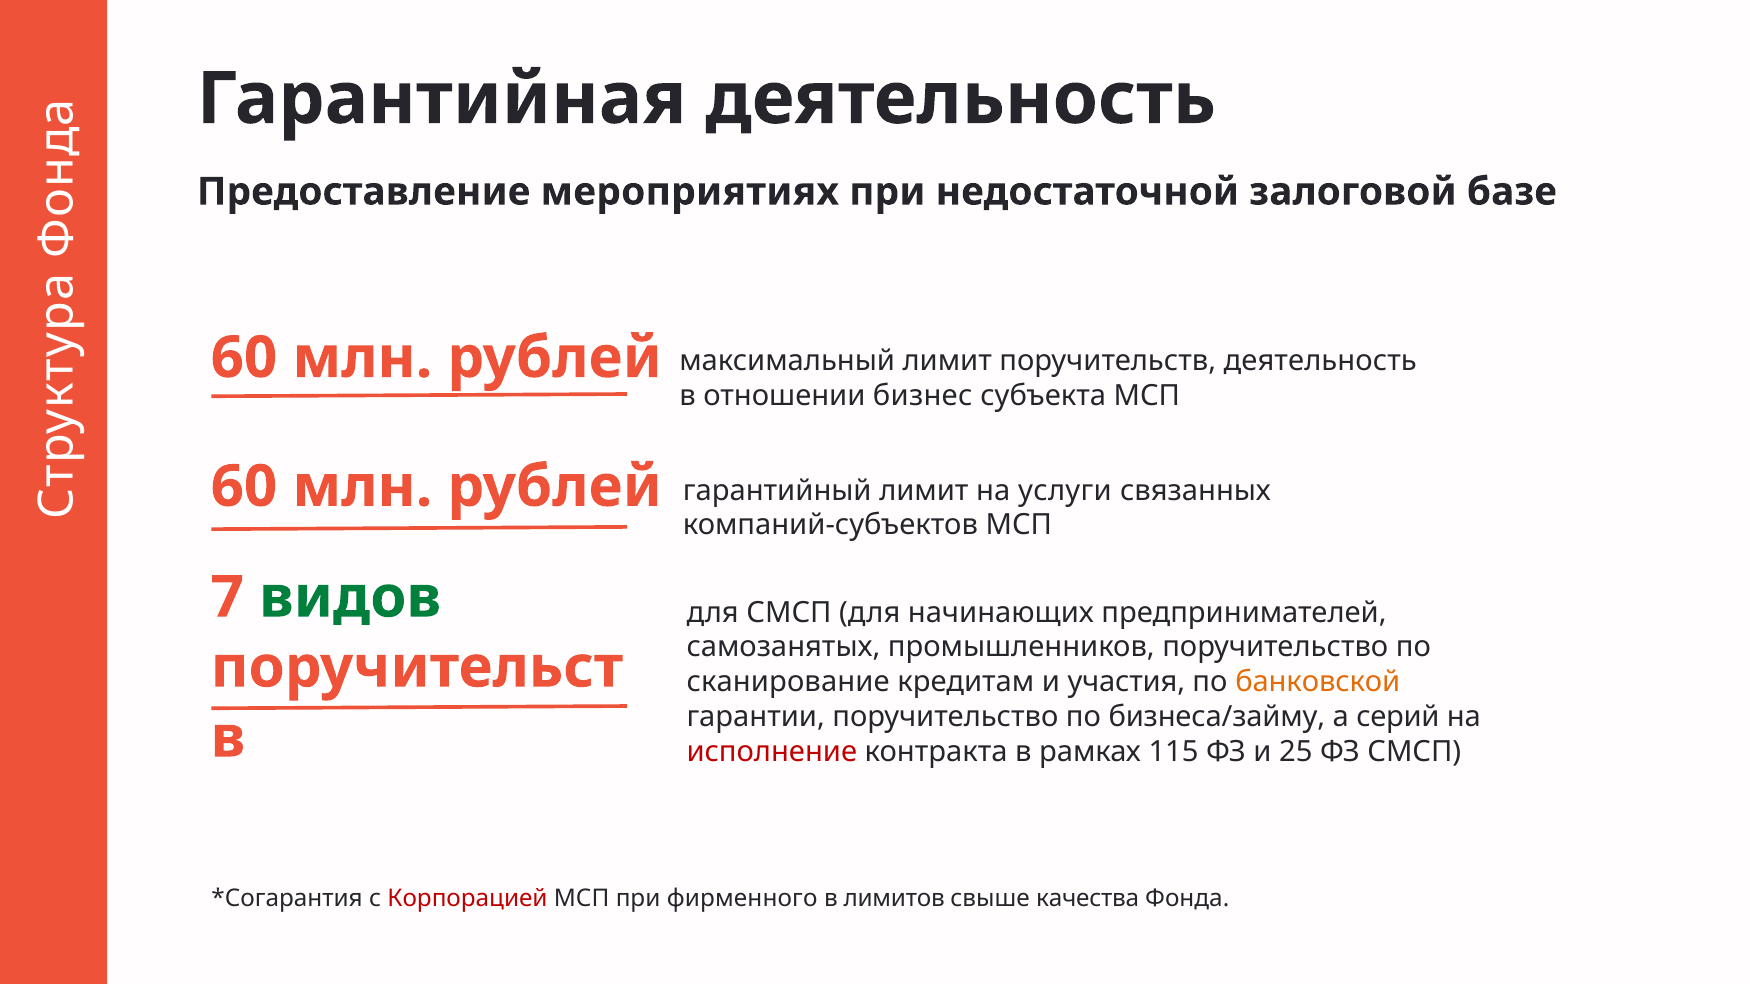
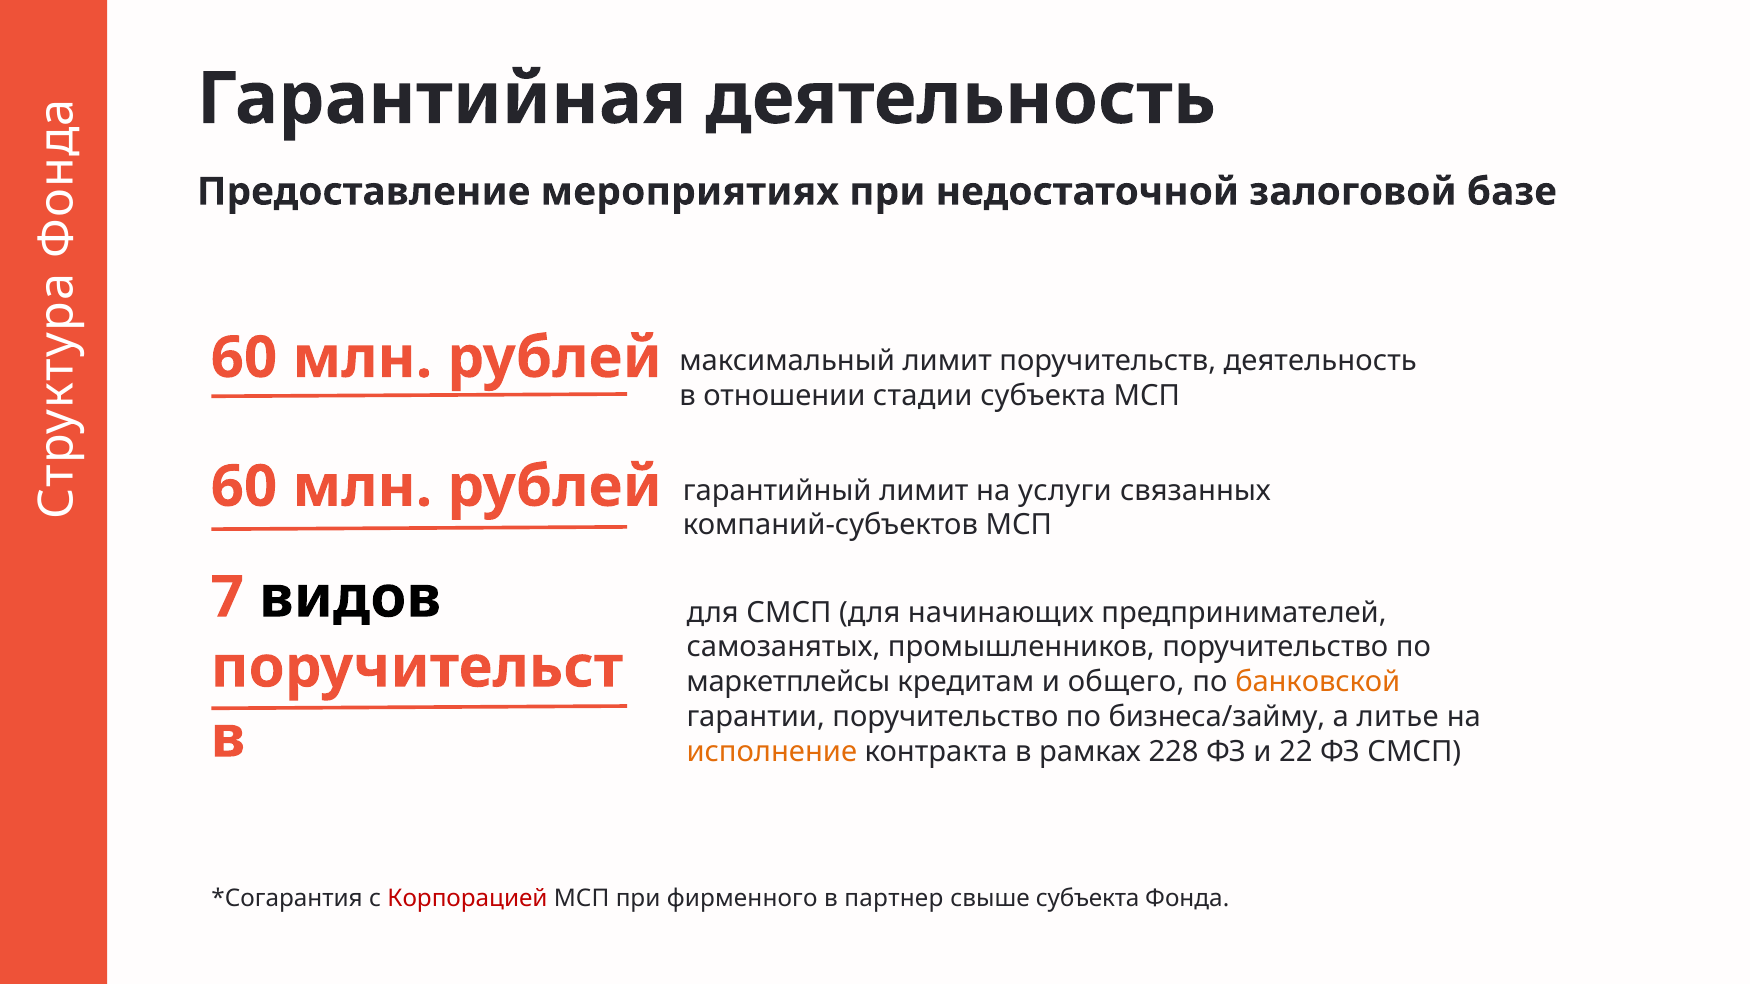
бизнес: бизнес -> стадии
видов colour: green -> black
сканирование: сканирование -> маркетплейсы
участия: участия -> общего
серий: серий -> литье
исполнение colour: red -> orange
115: 115 -> 228
25: 25 -> 22
лимитов: лимитов -> партнер
свыше качества: качества -> субъекта
